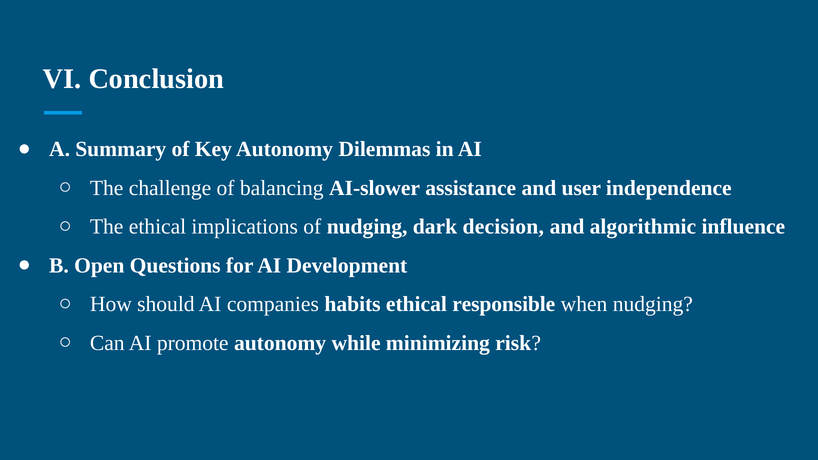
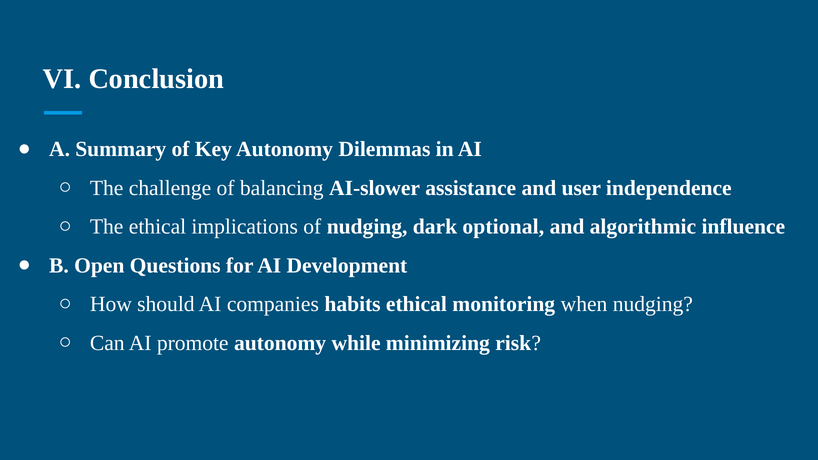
decision: decision -> optional
responsible: responsible -> monitoring
